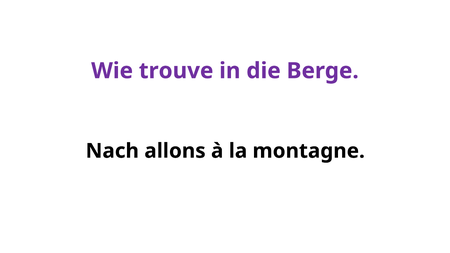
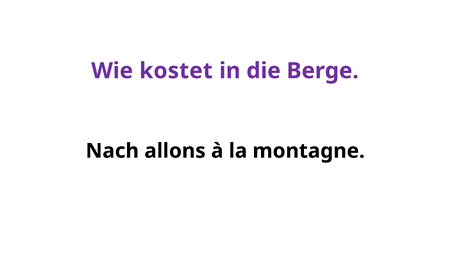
trouve: trouve -> kostet
